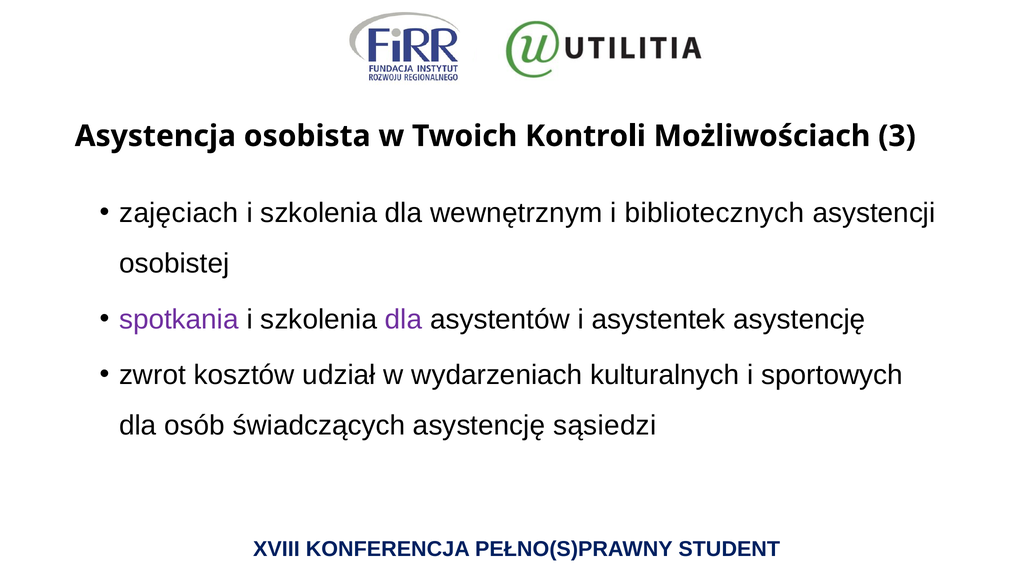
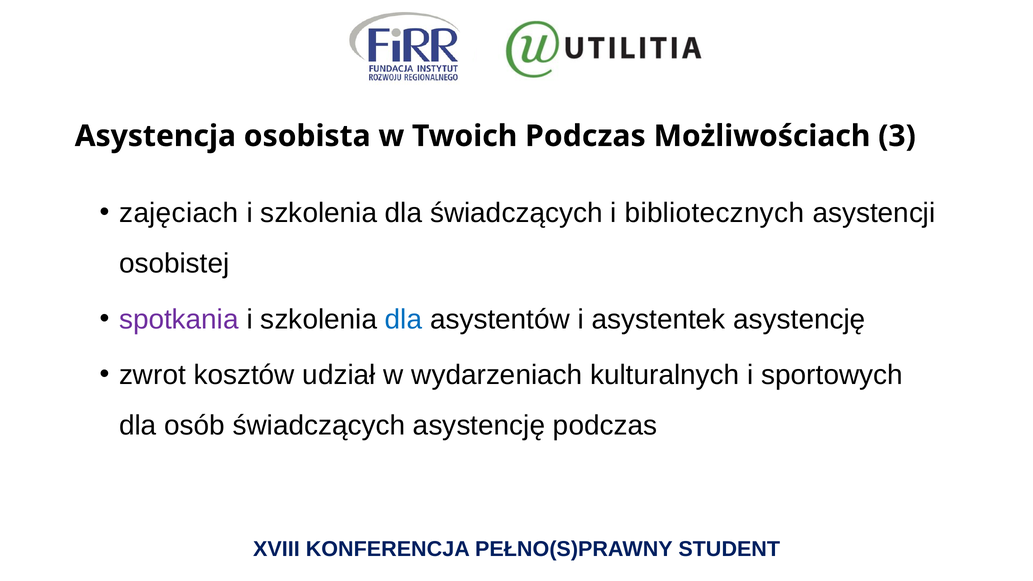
Twoich Kontroli: Kontroli -> Podczas
dla wewnętrznym: wewnętrznym -> świadczących
dla at (404, 319) colour: purple -> blue
asystencję sąsiedzi: sąsiedzi -> podczas
